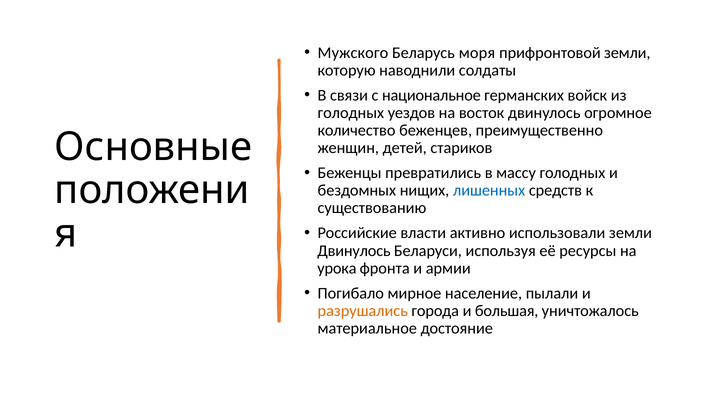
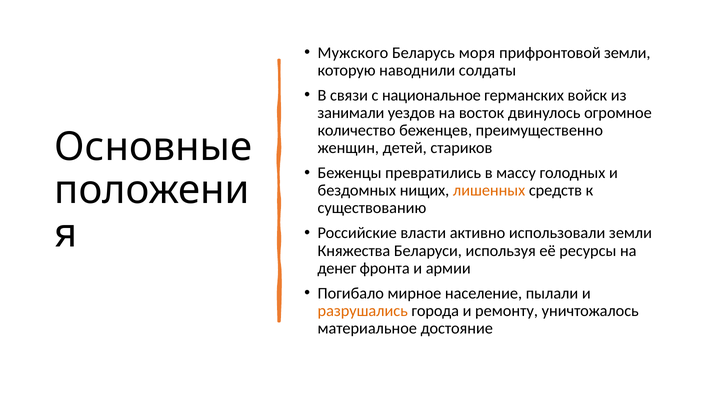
голодных at (351, 113): голодных -> занимали
лишенных colour: blue -> orange
Двинулось at (354, 251): Двинулось -> Княжества
урока: урока -> денег
большая: большая -> ремонту
